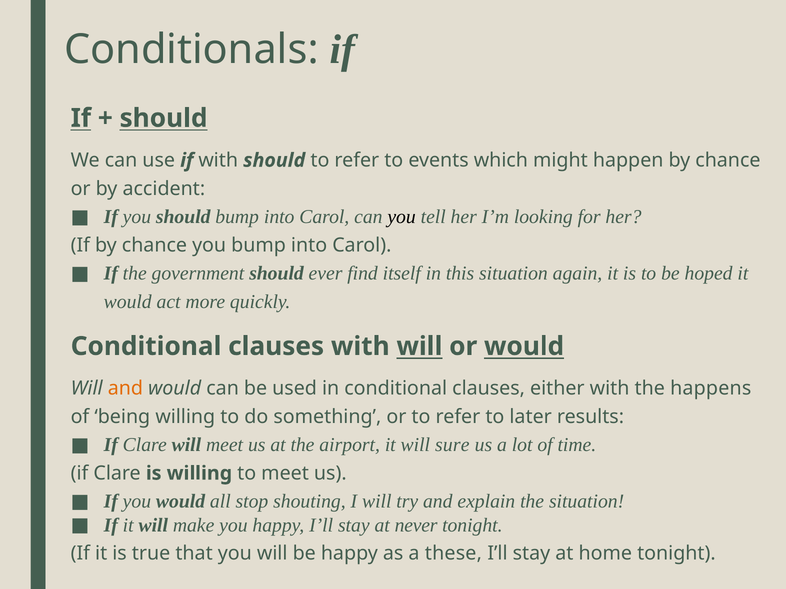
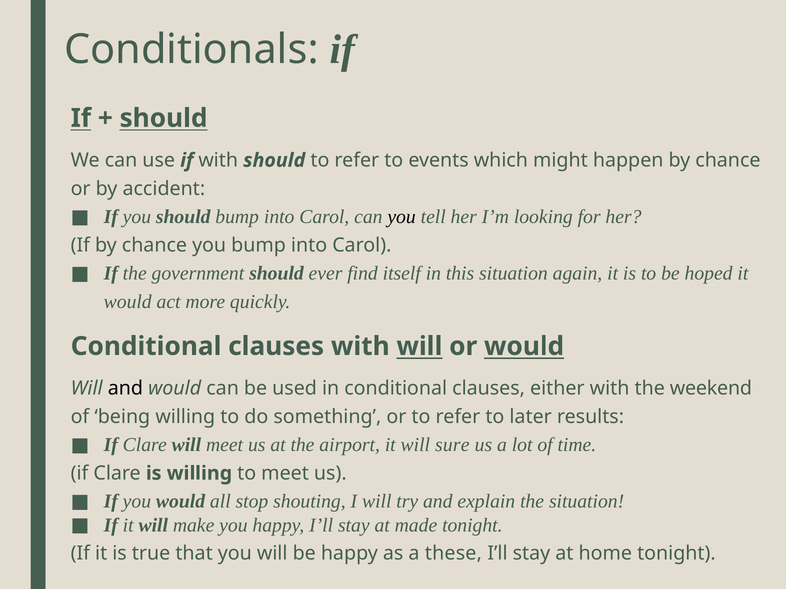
and at (125, 389) colour: orange -> black
happens: happens -> weekend
never: never -> made
